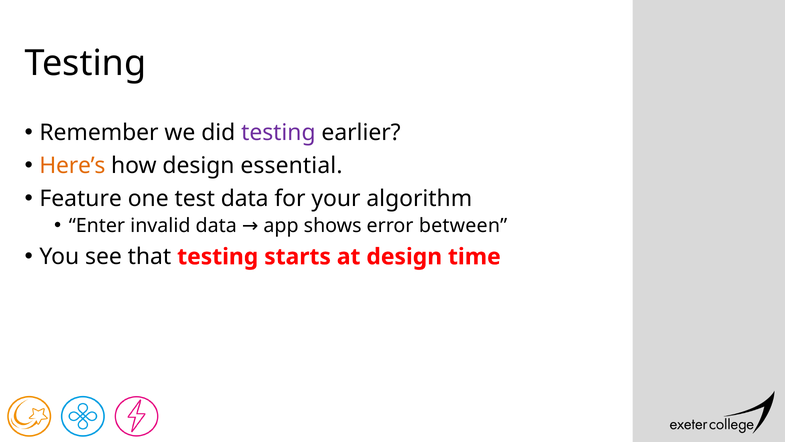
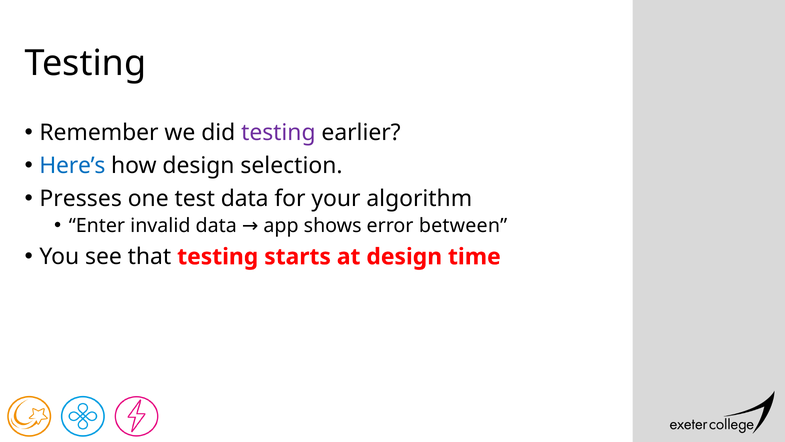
Here’s colour: orange -> blue
essential: essential -> selection
Feature: Feature -> Presses
